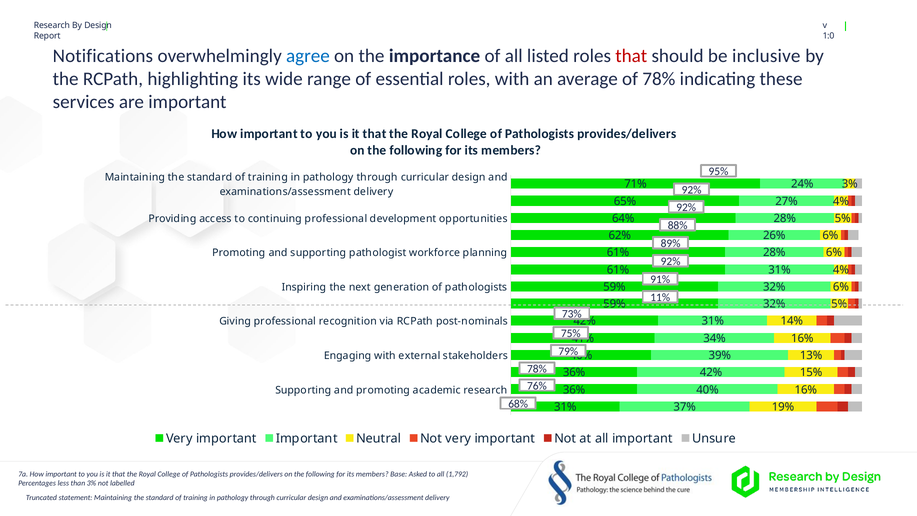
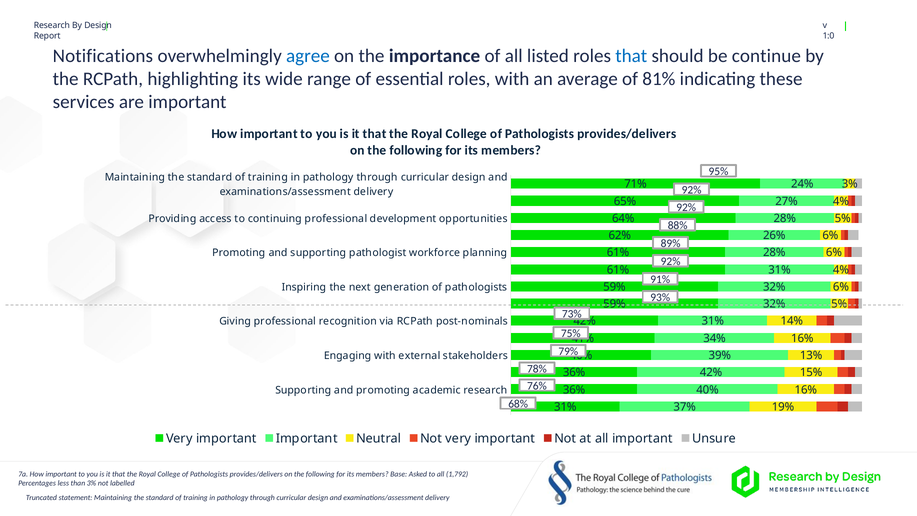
that at (631, 56) colour: red -> blue
inclusive: inclusive -> continue
of 78%: 78% -> 81%
11%: 11% -> 93%
